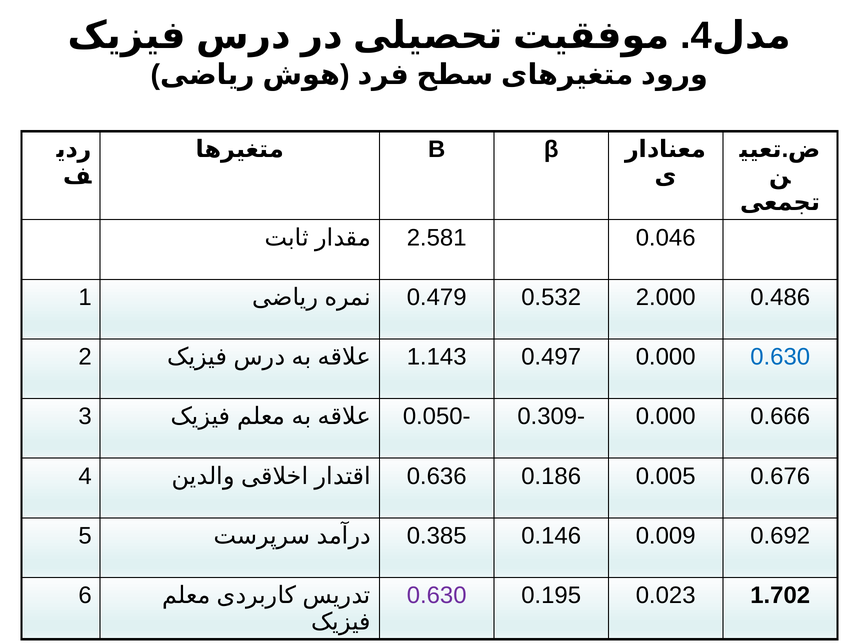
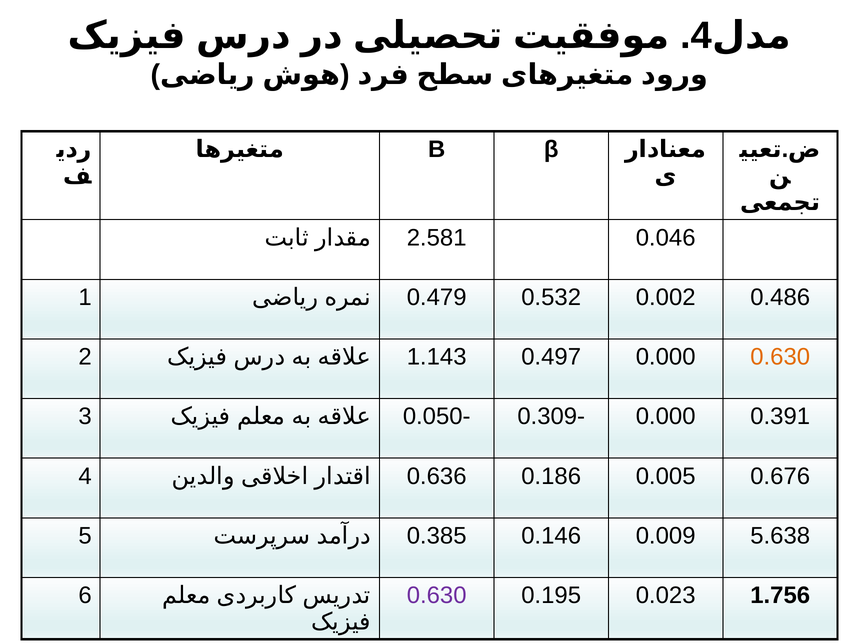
2.000: 2.000 -> 0.002
0.630 at (780, 357) colour: blue -> orange
0.666: 0.666 -> 0.391
0.692: 0.692 -> 5.638
1.702: 1.702 -> 1.756
